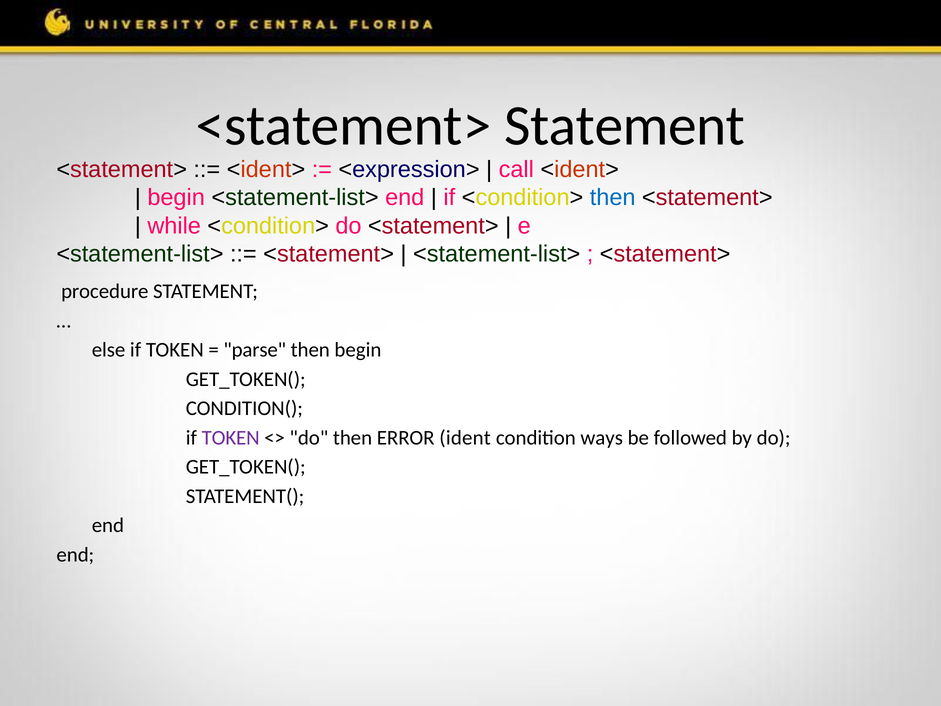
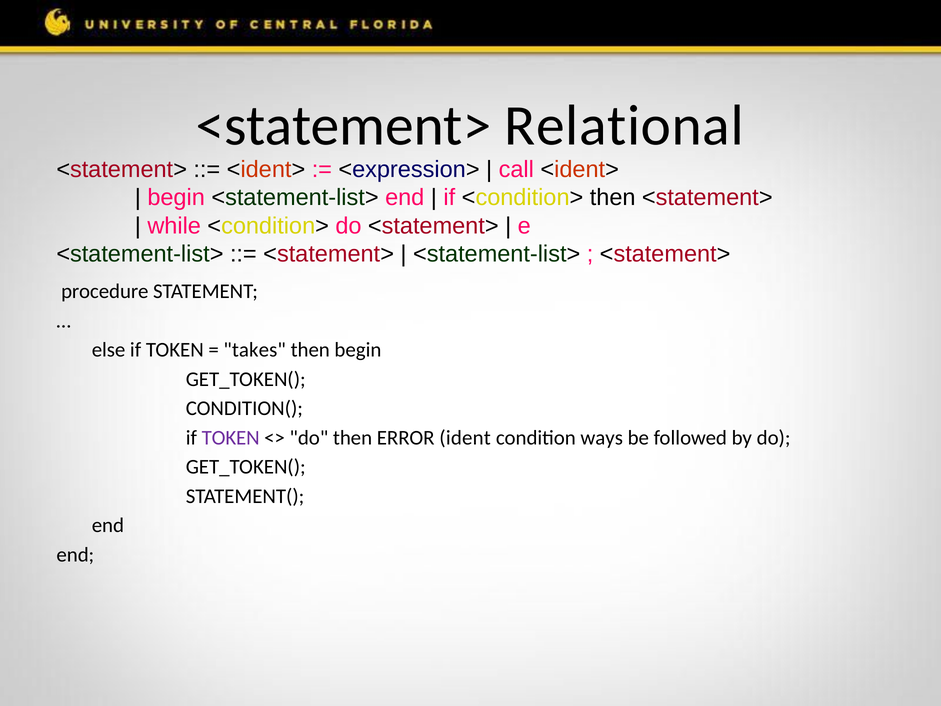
<statement> Statement: Statement -> Relational
then at (613, 198) colour: blue -> black
parse: parse -> takes
